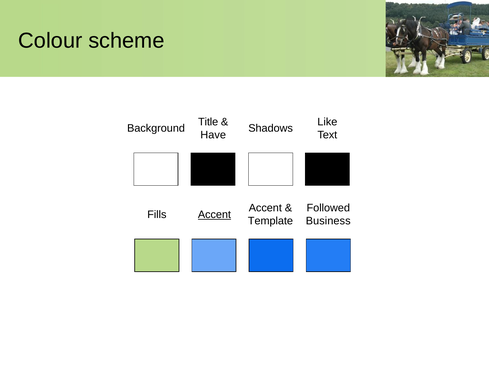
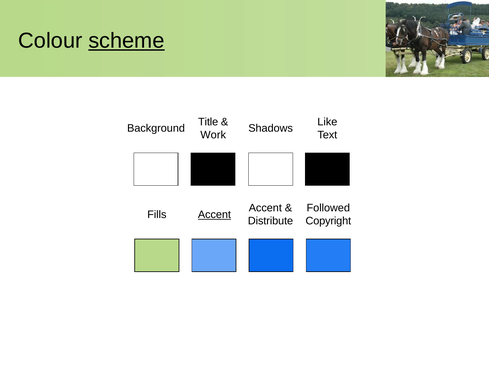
scheme underline: none -> present
Have: Have -> Work
Business: Business -> Copyright
Template: Template -> Distribute
